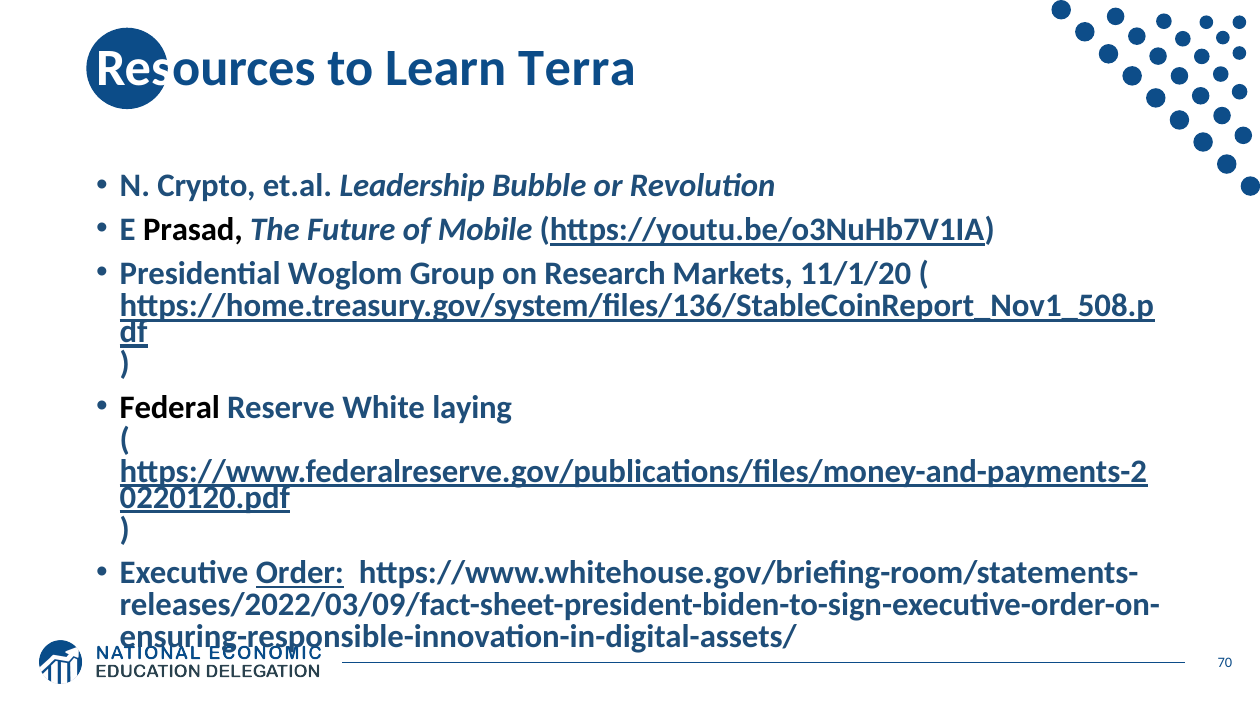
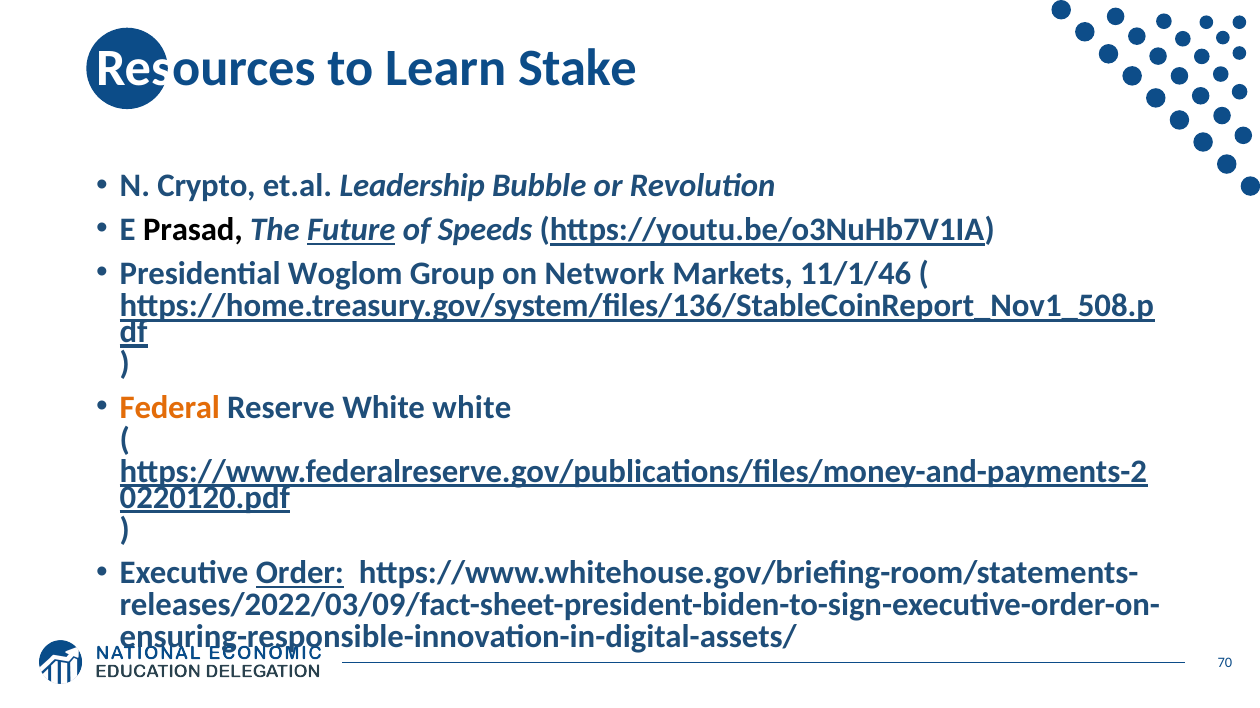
Terra: Terra -> Stake
Future underline: none -> present
Mobile: Mobile -> Speeds
Research: Research -> Network
11/1/20: 11/1/20 -> 11/1/46
Federal colour: black -> orange
White laying: laying -> white
